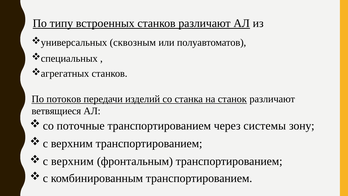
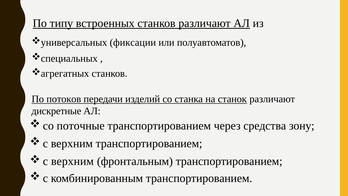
сквозным: сквозным -> фиксации
ветвящиеся: ветвящиеся -> дискретные
системы: системы -> средства
